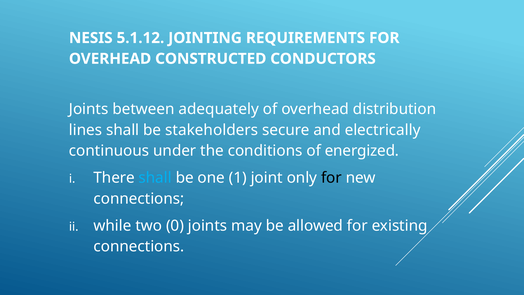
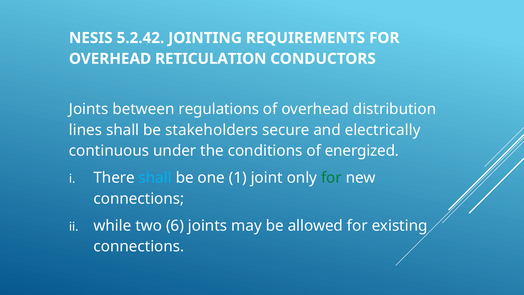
5.1.12: 5.1.12 -> 5.2.42
CONSTRUCTED: CONSTRUCTED -> RETICULATION
adequately: adequately -> regulations
for at (331, 178) colour: black -> green
0: 0 -> 6
